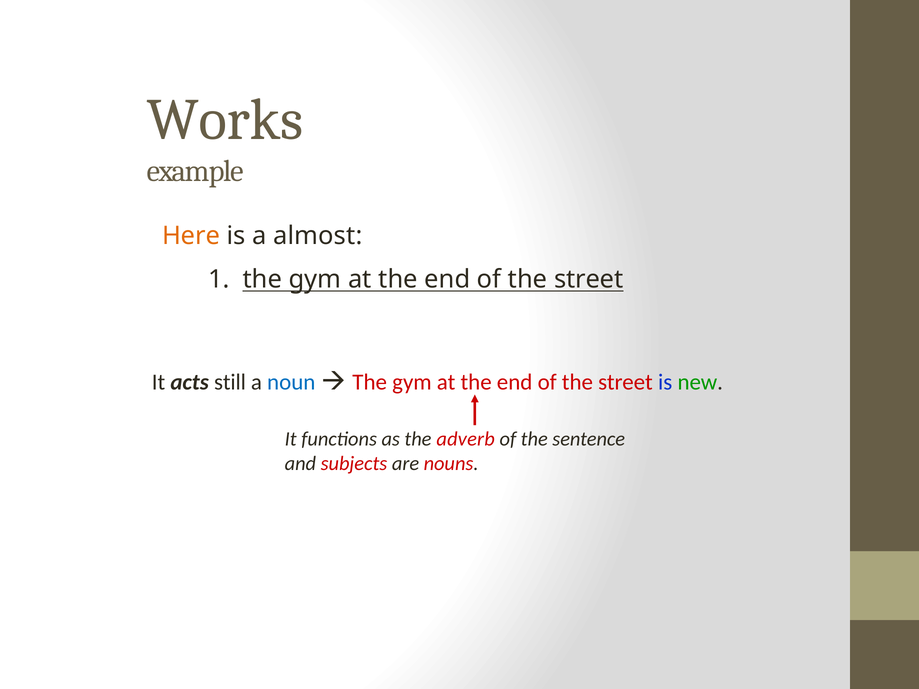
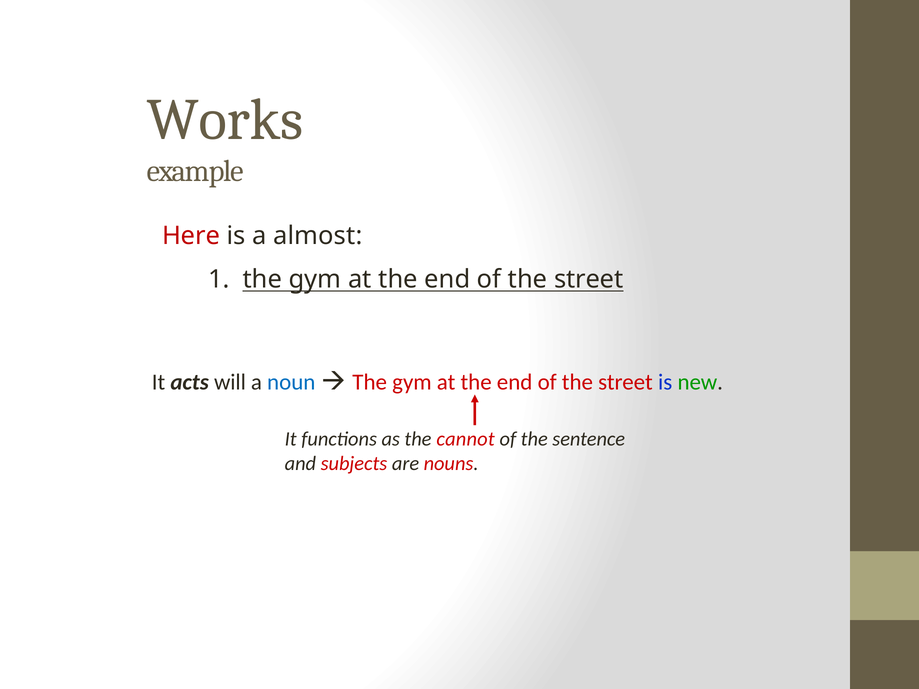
Here colour: orange -> red
still: still -> will
adverb: adverb -> cannot
